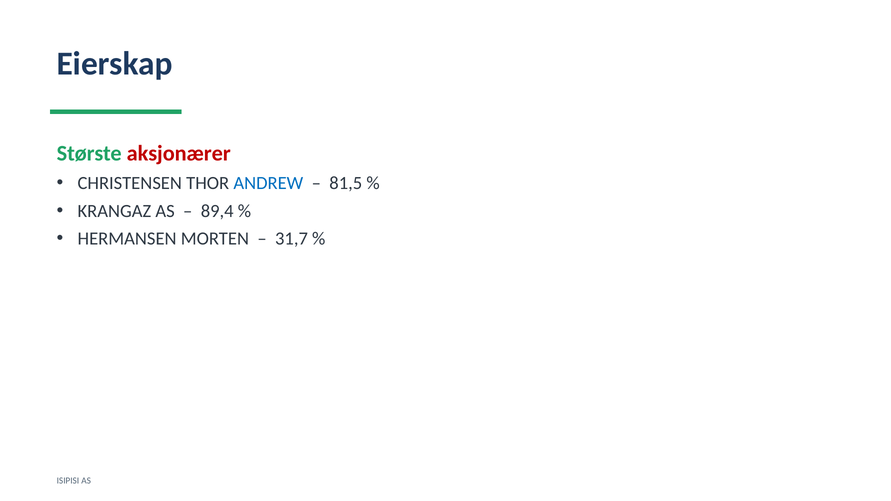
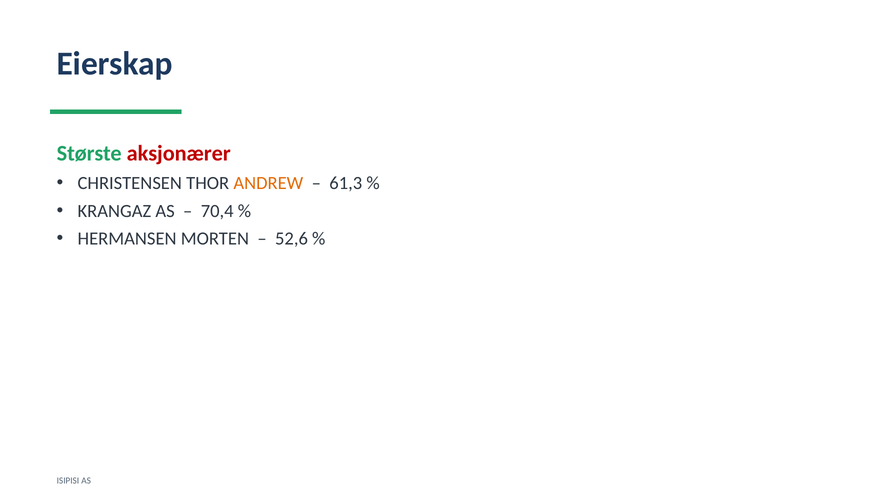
ANDREW colour: blue -> orange
81,5: 81,5 -> 61,3
89,4: 89,4 -> 70,4
31,7: 31,7 -> 52,6
